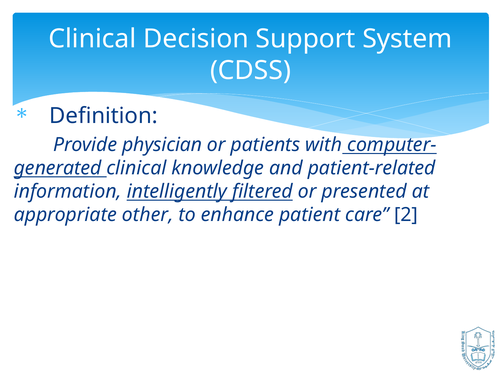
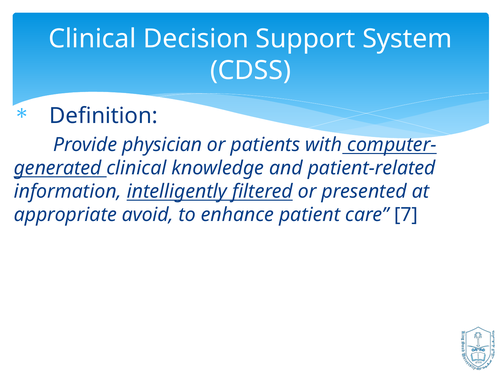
other: other -> avoid
2: 2 -> 7
